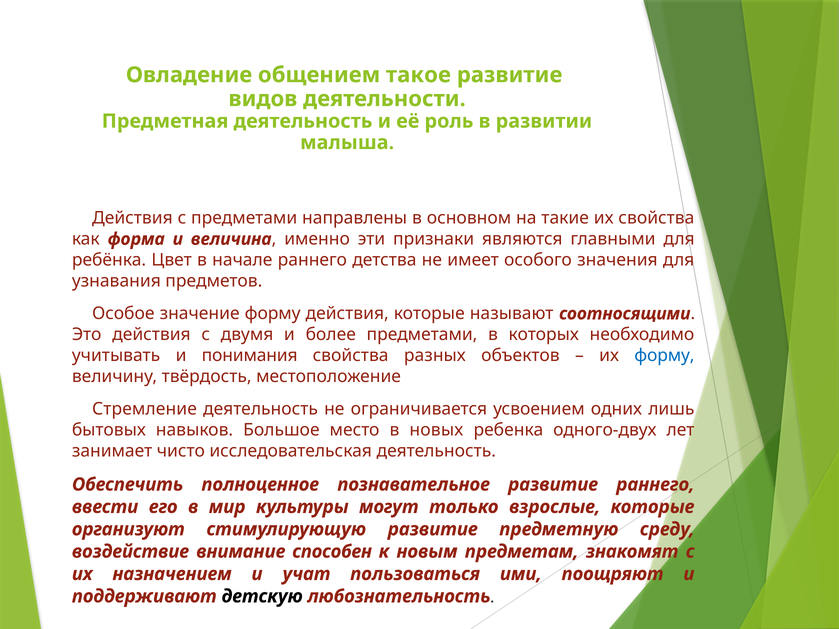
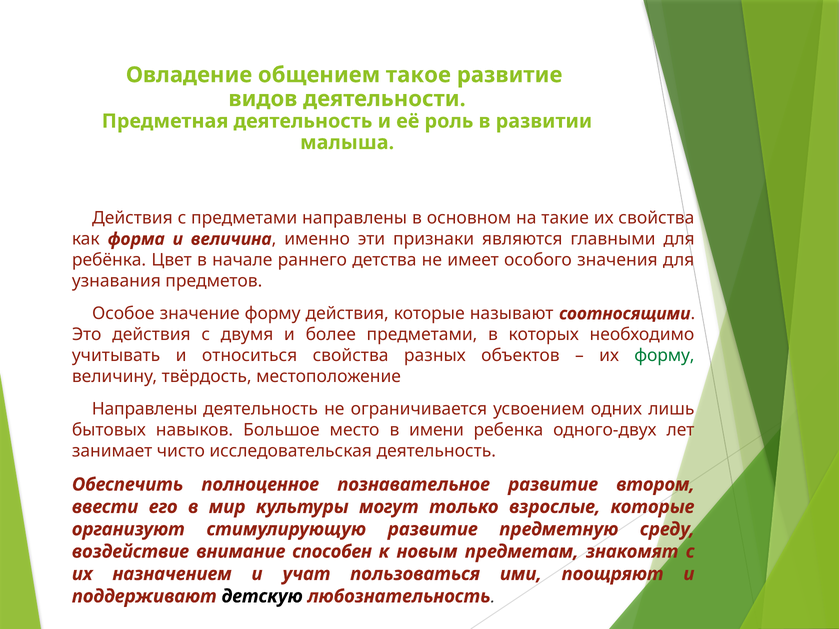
понимания: понимания -> относиться
форму at (664, 356) colour: blue -> green
Стремление at (145, 409): Стремление -> Направлены
новых: новых -> имени
развитие раннего: раннего -> втором
